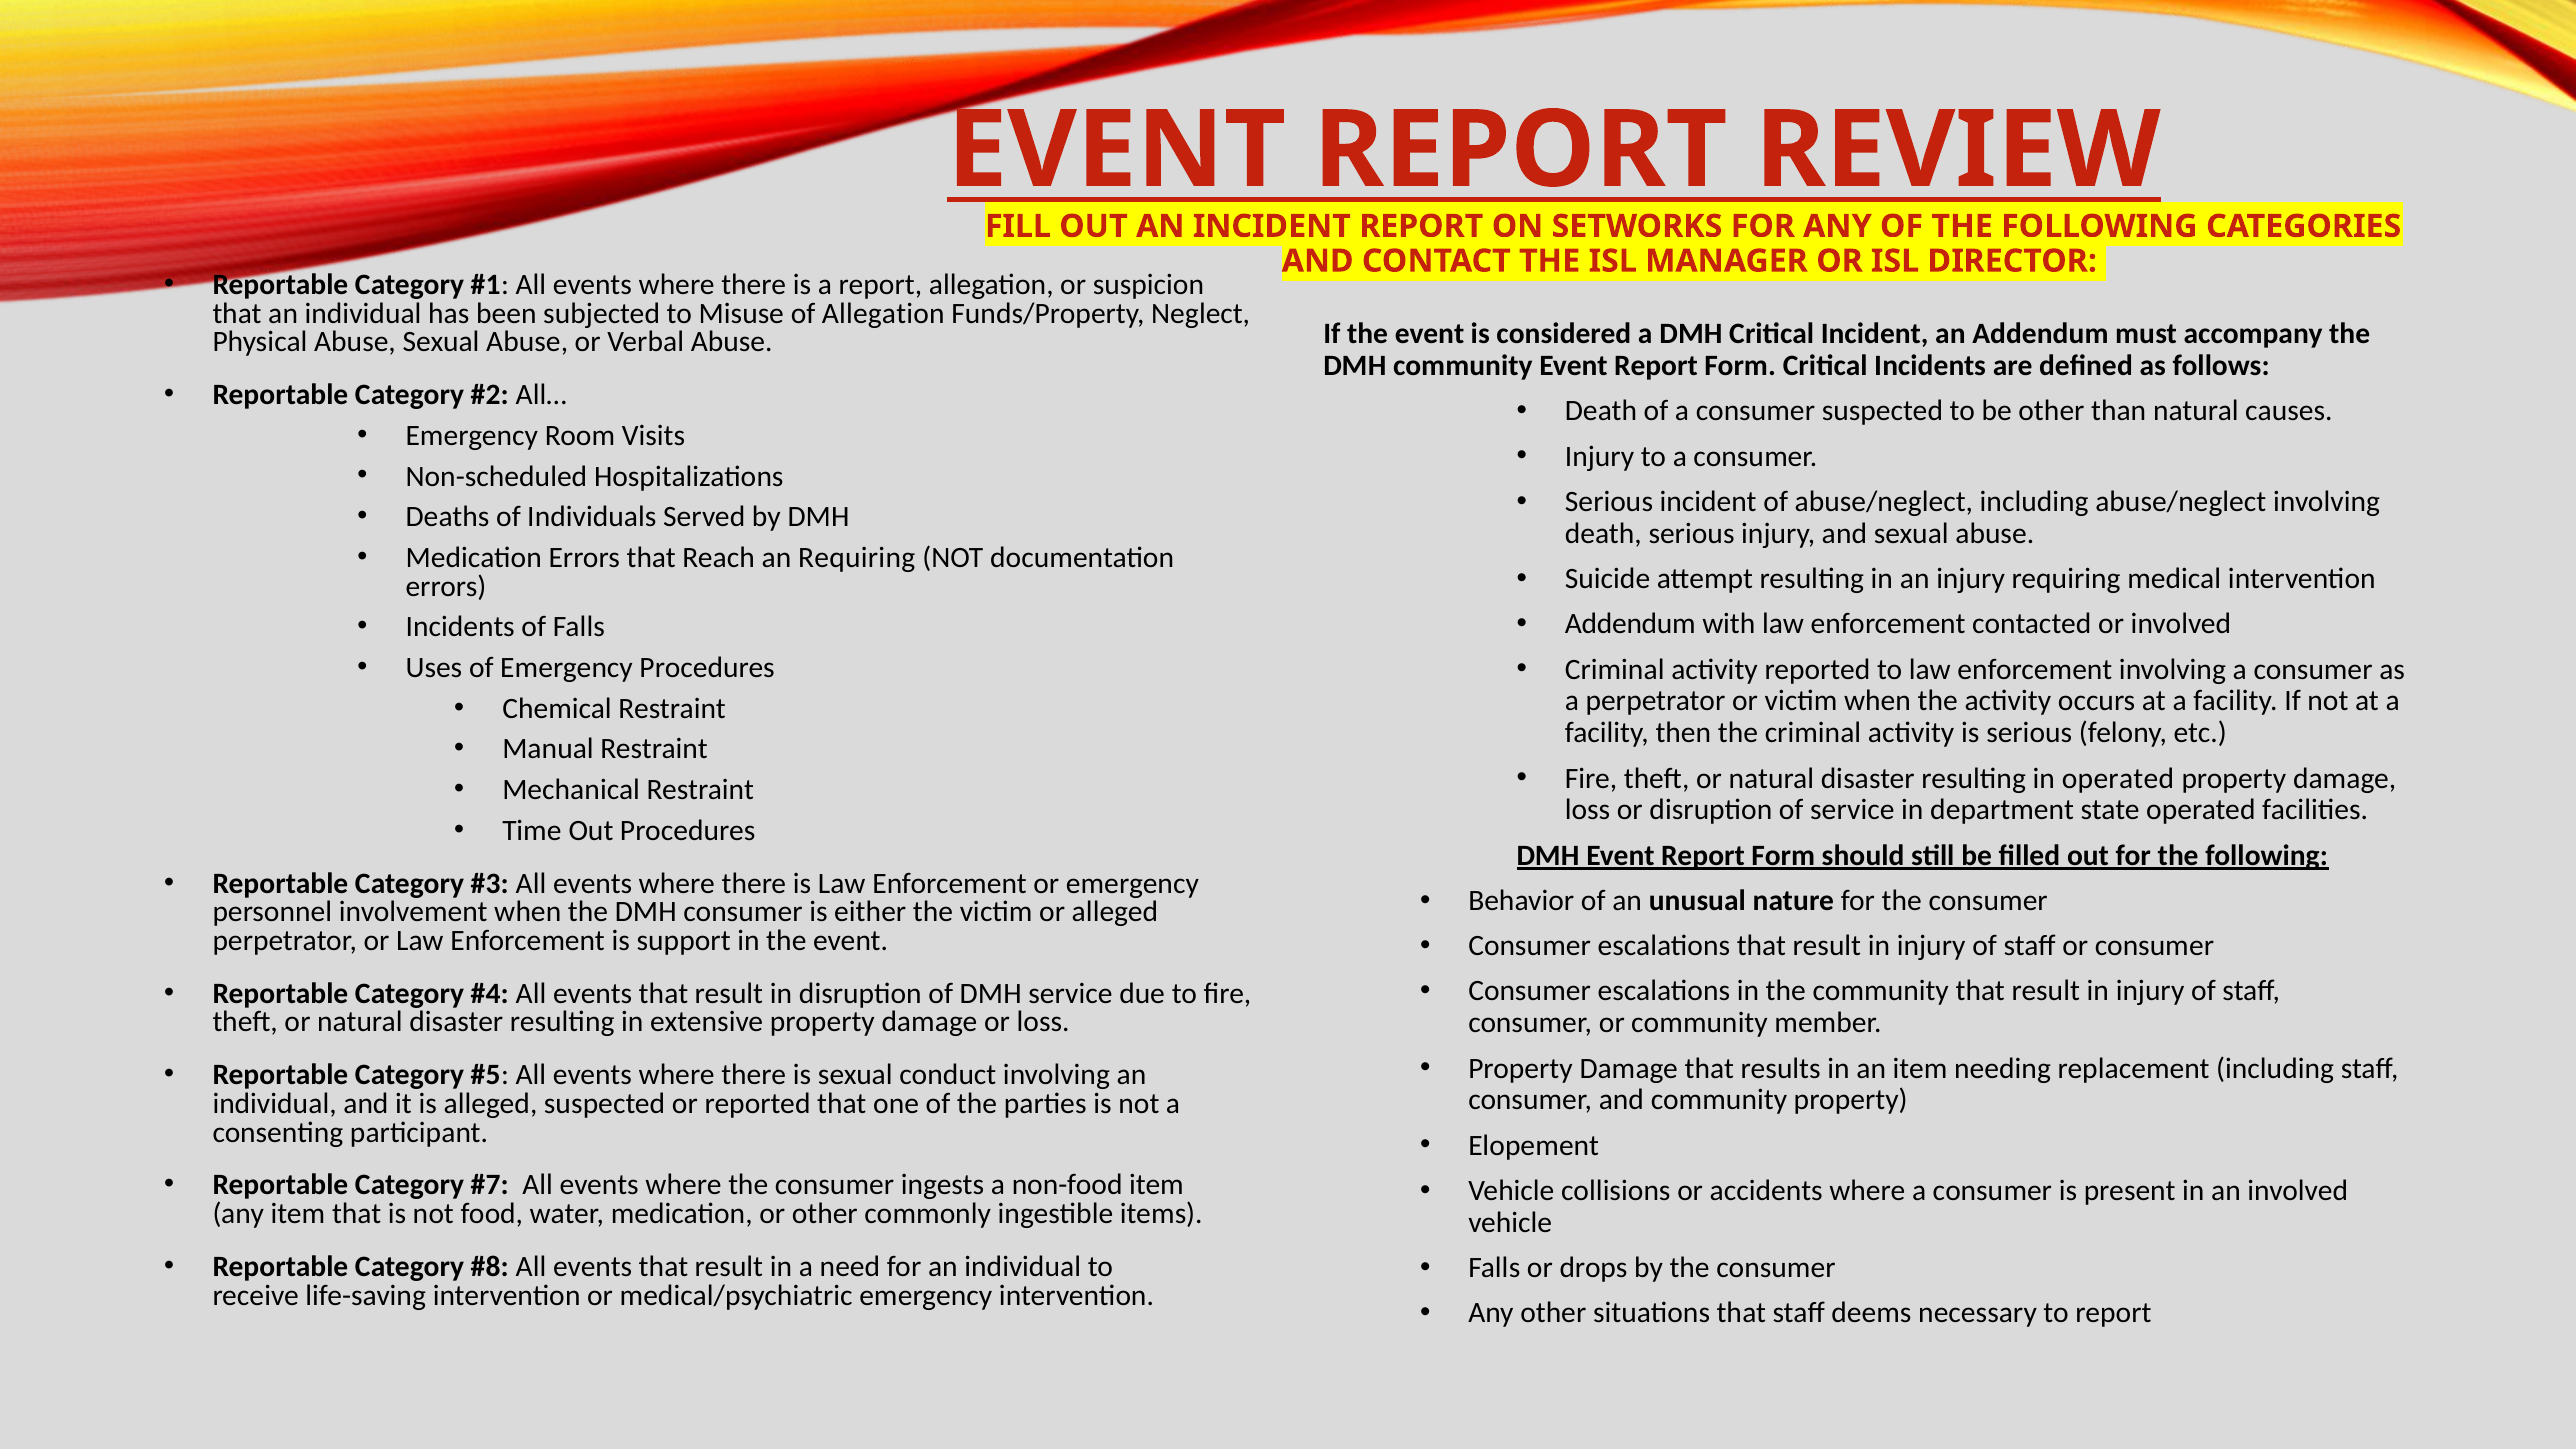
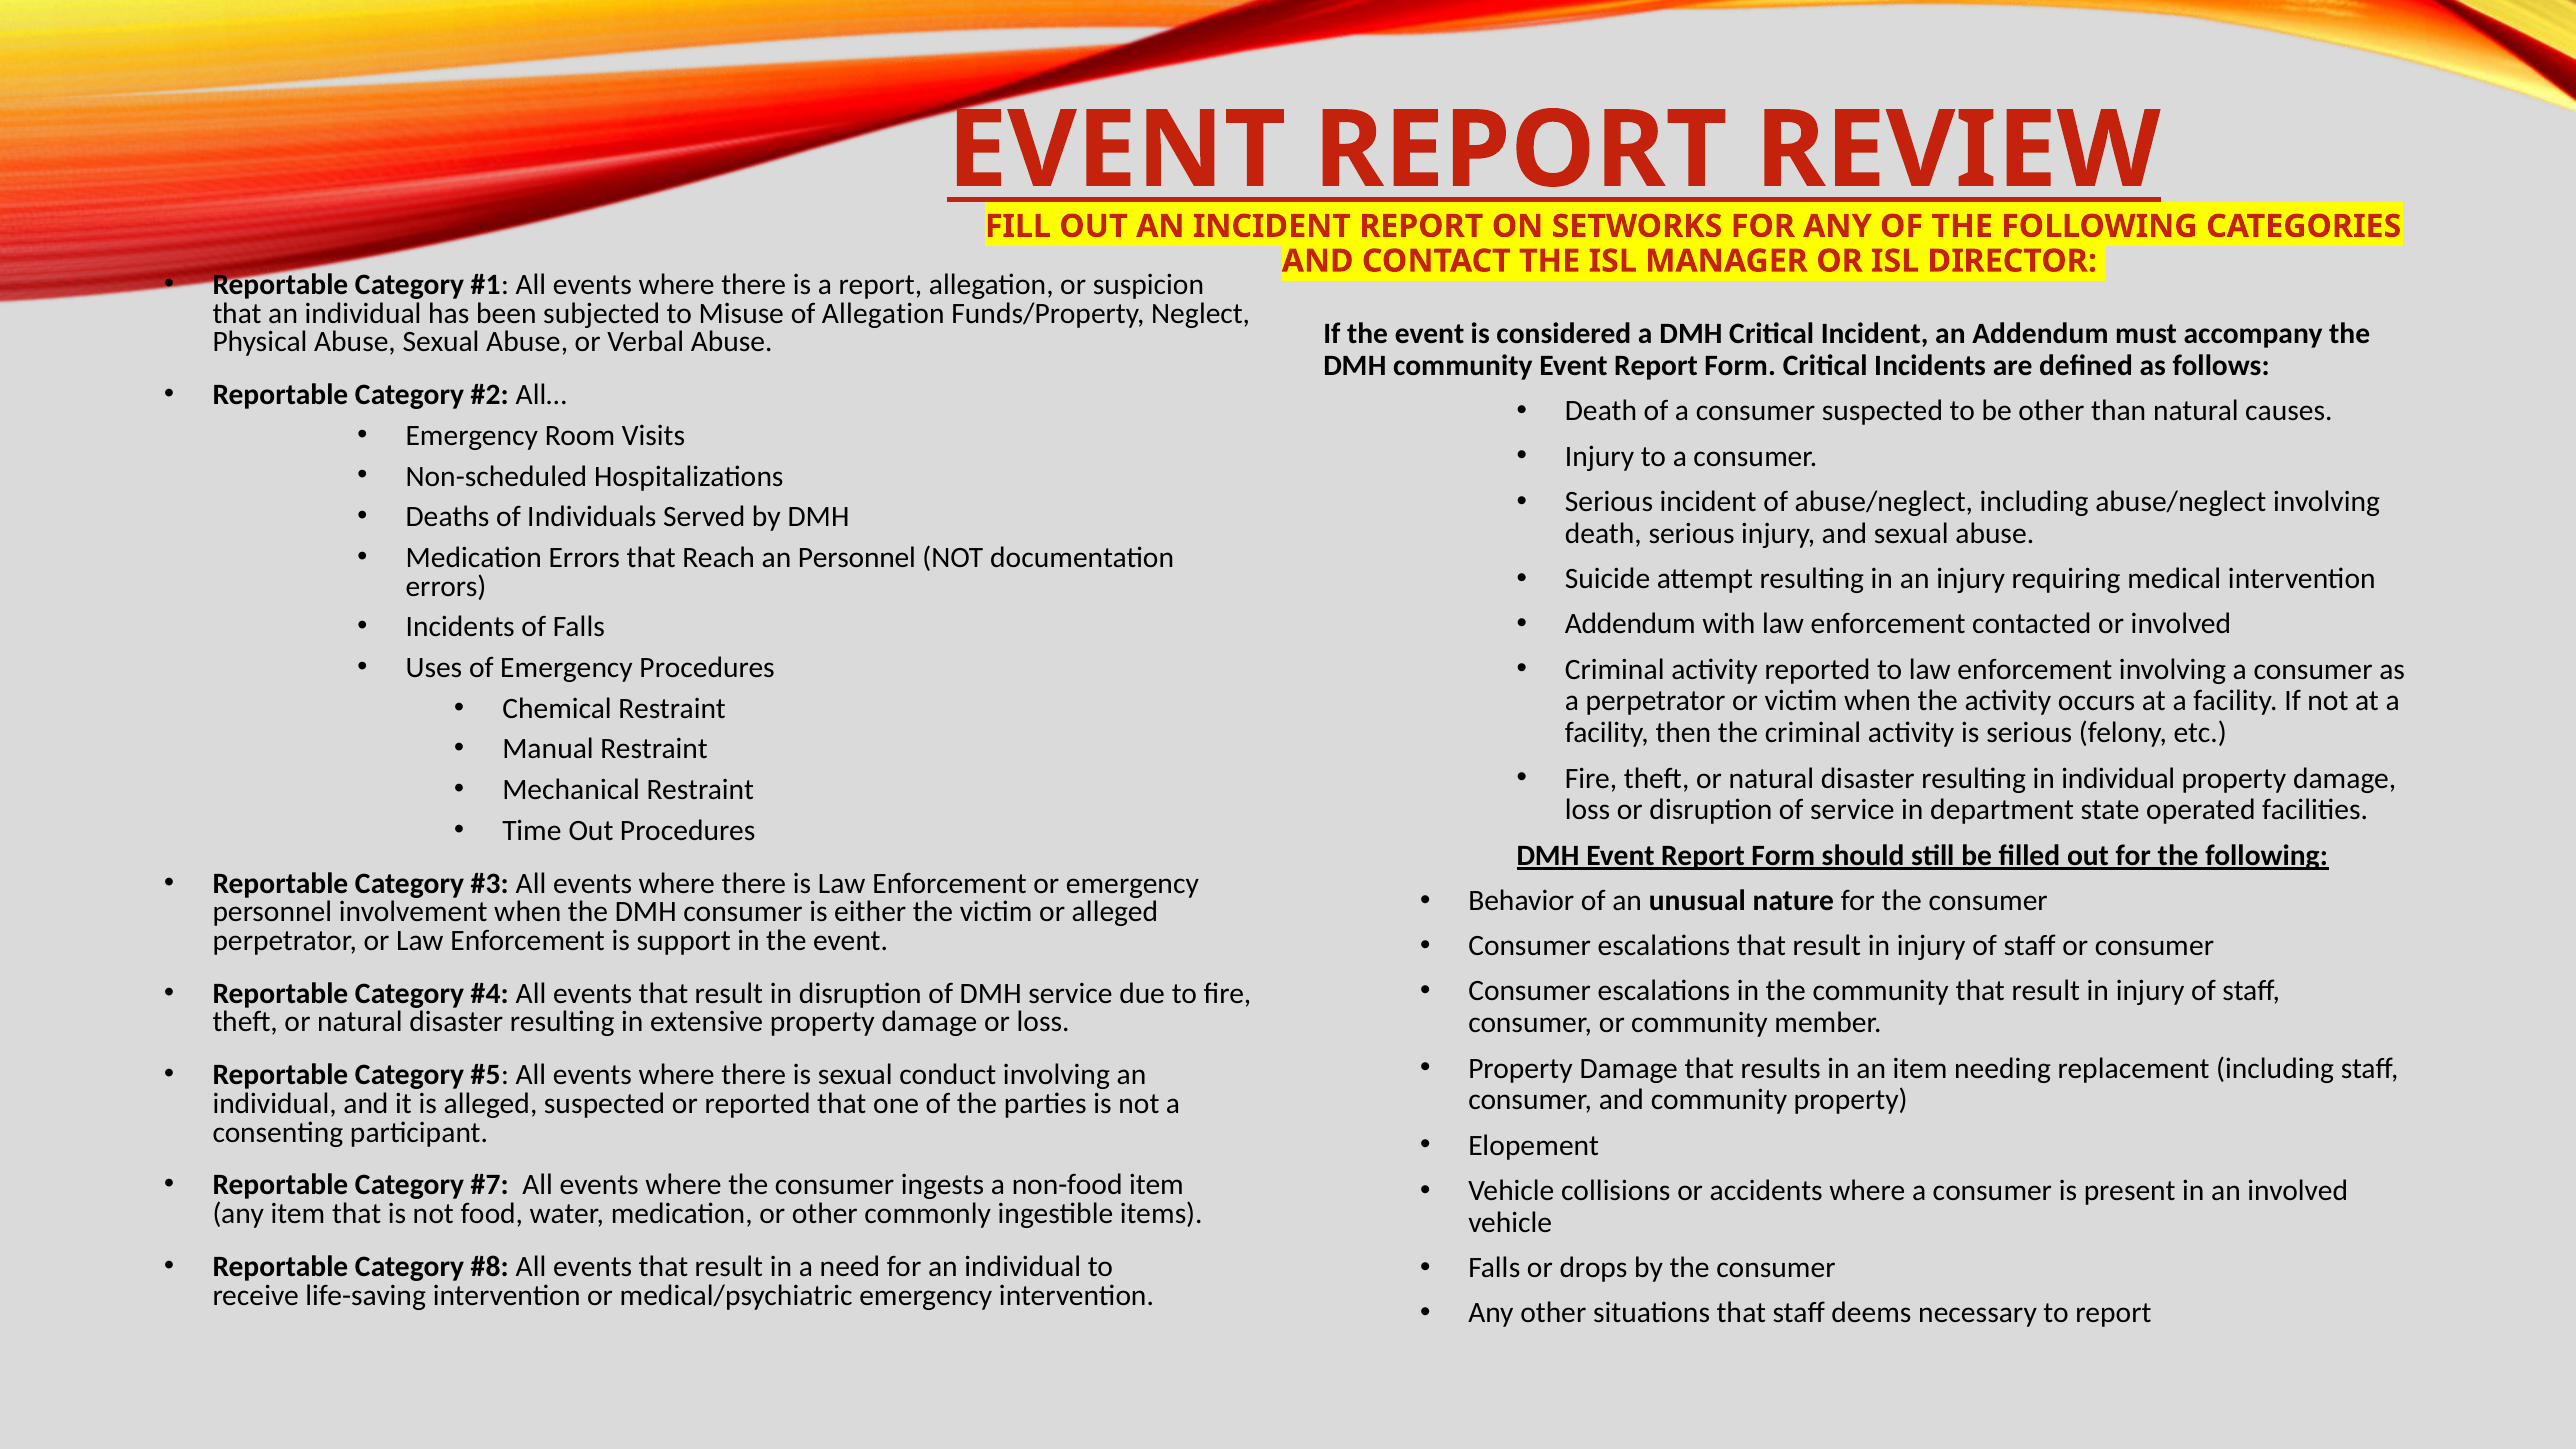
an Requiring: Requiring -> Personnel
in operated: operated -> individual
